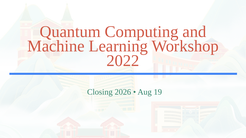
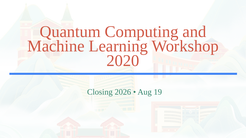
2022: 2022 -> 2020
